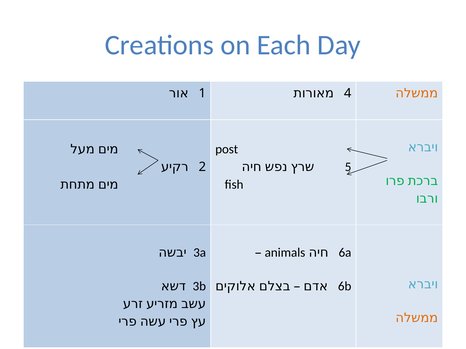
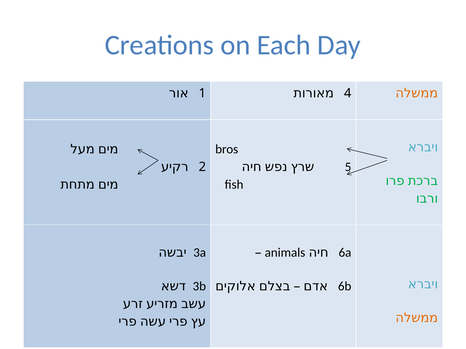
post: post -> bros
